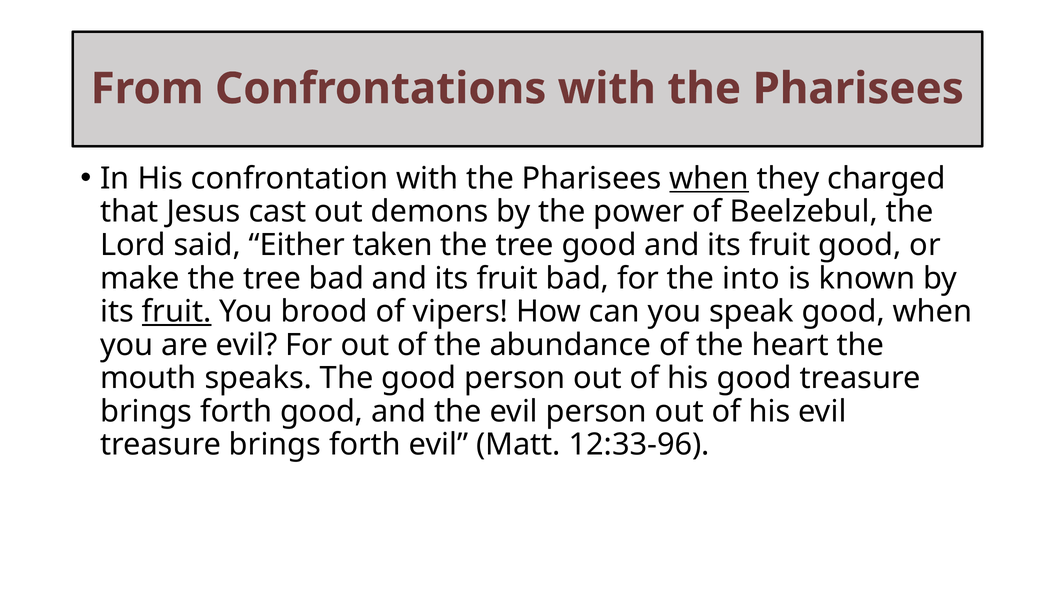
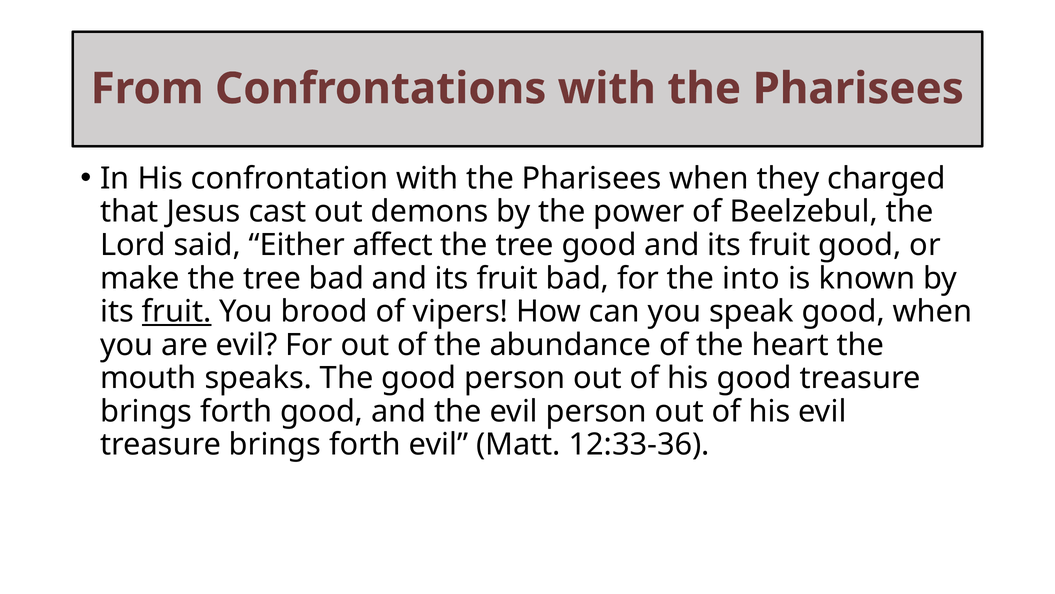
when at (709, 178) underline: present -> none
taken: taken -> affect
12:33-96: 12:33-96 -> 12:33-36
